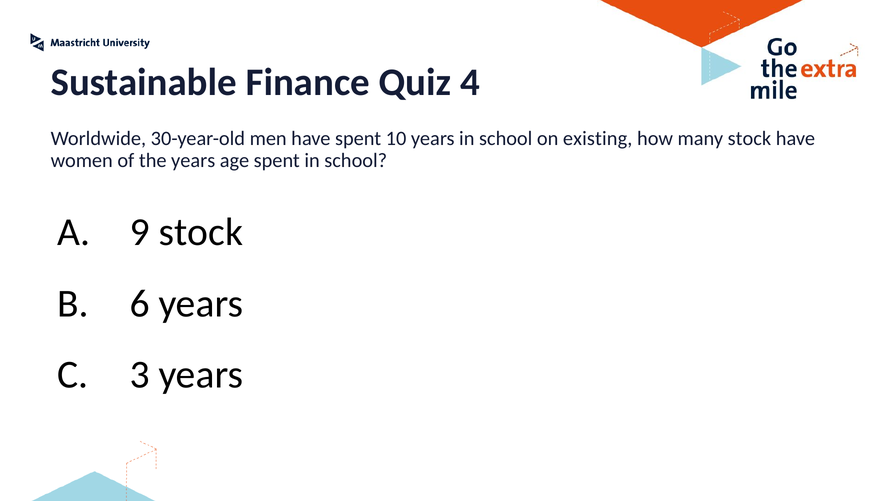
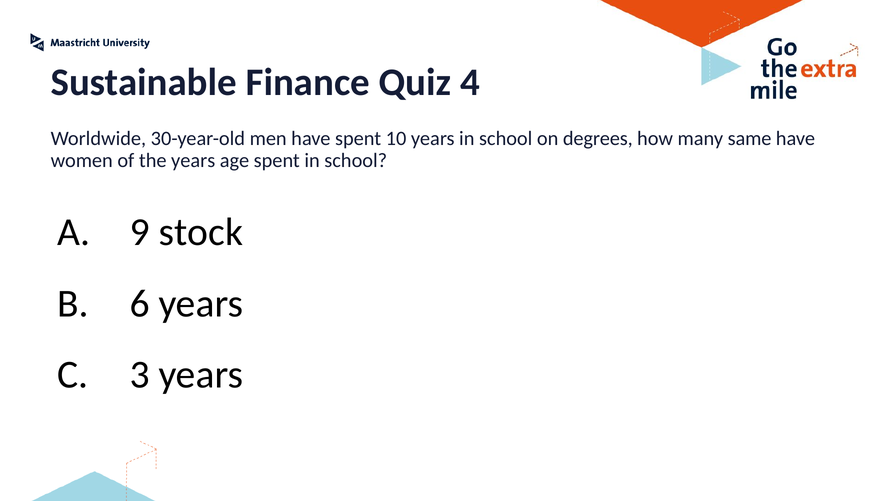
existing: existing -> degrees
many stock: stock -> same
